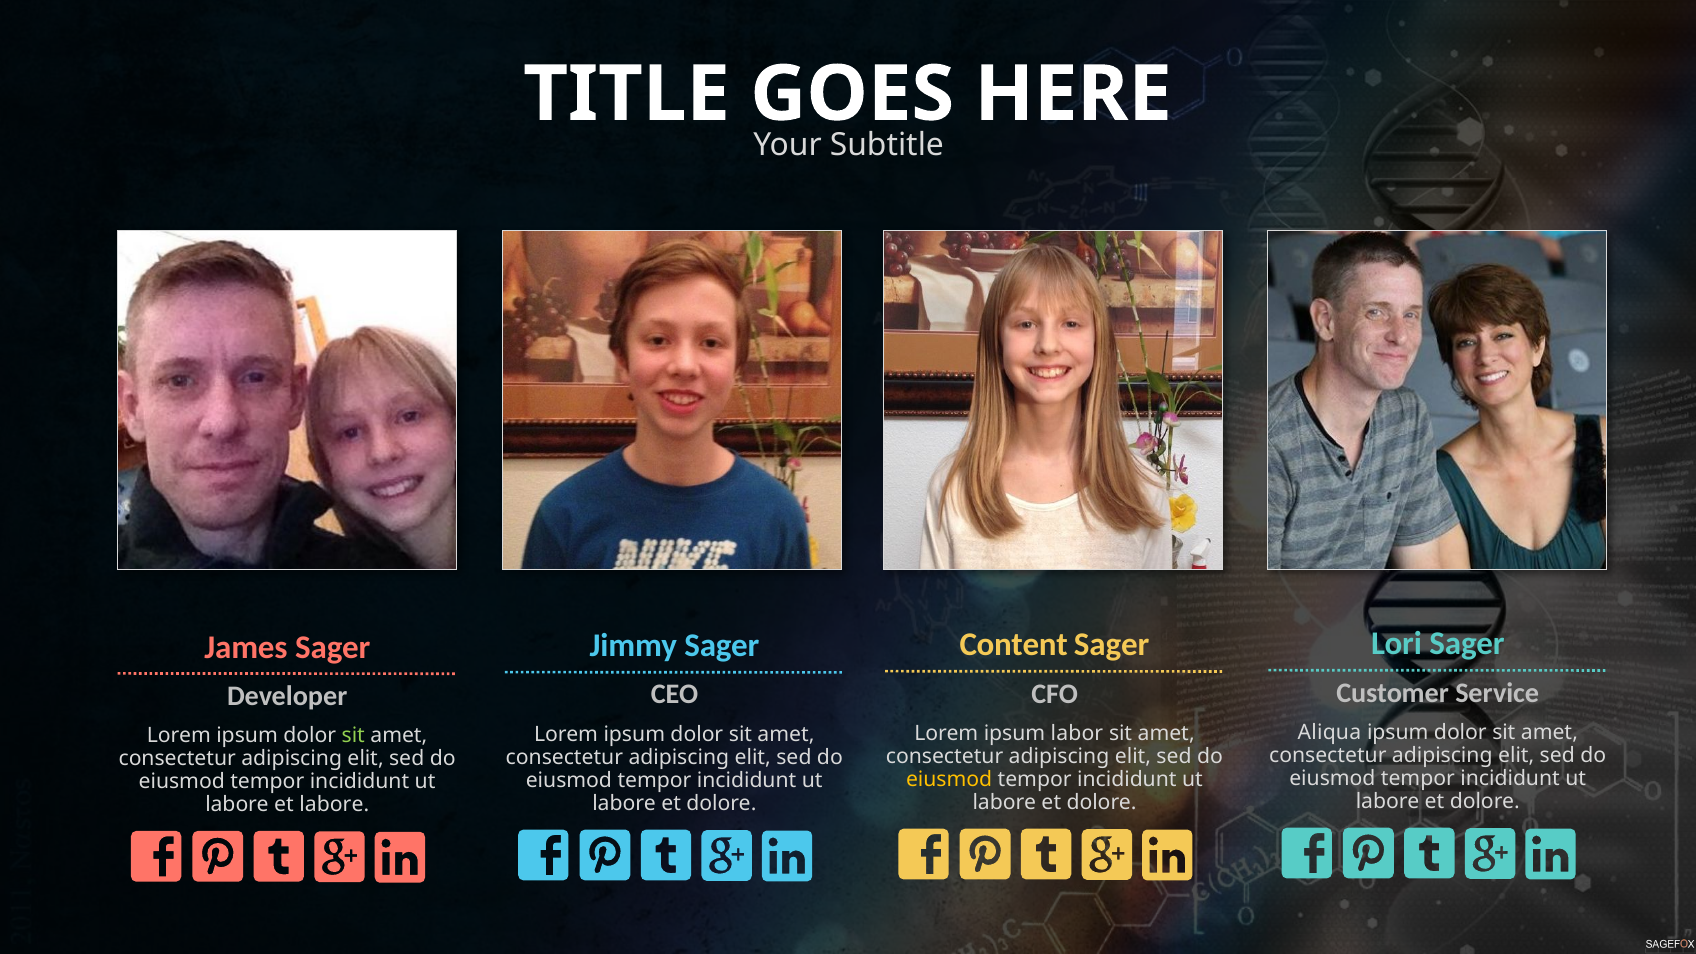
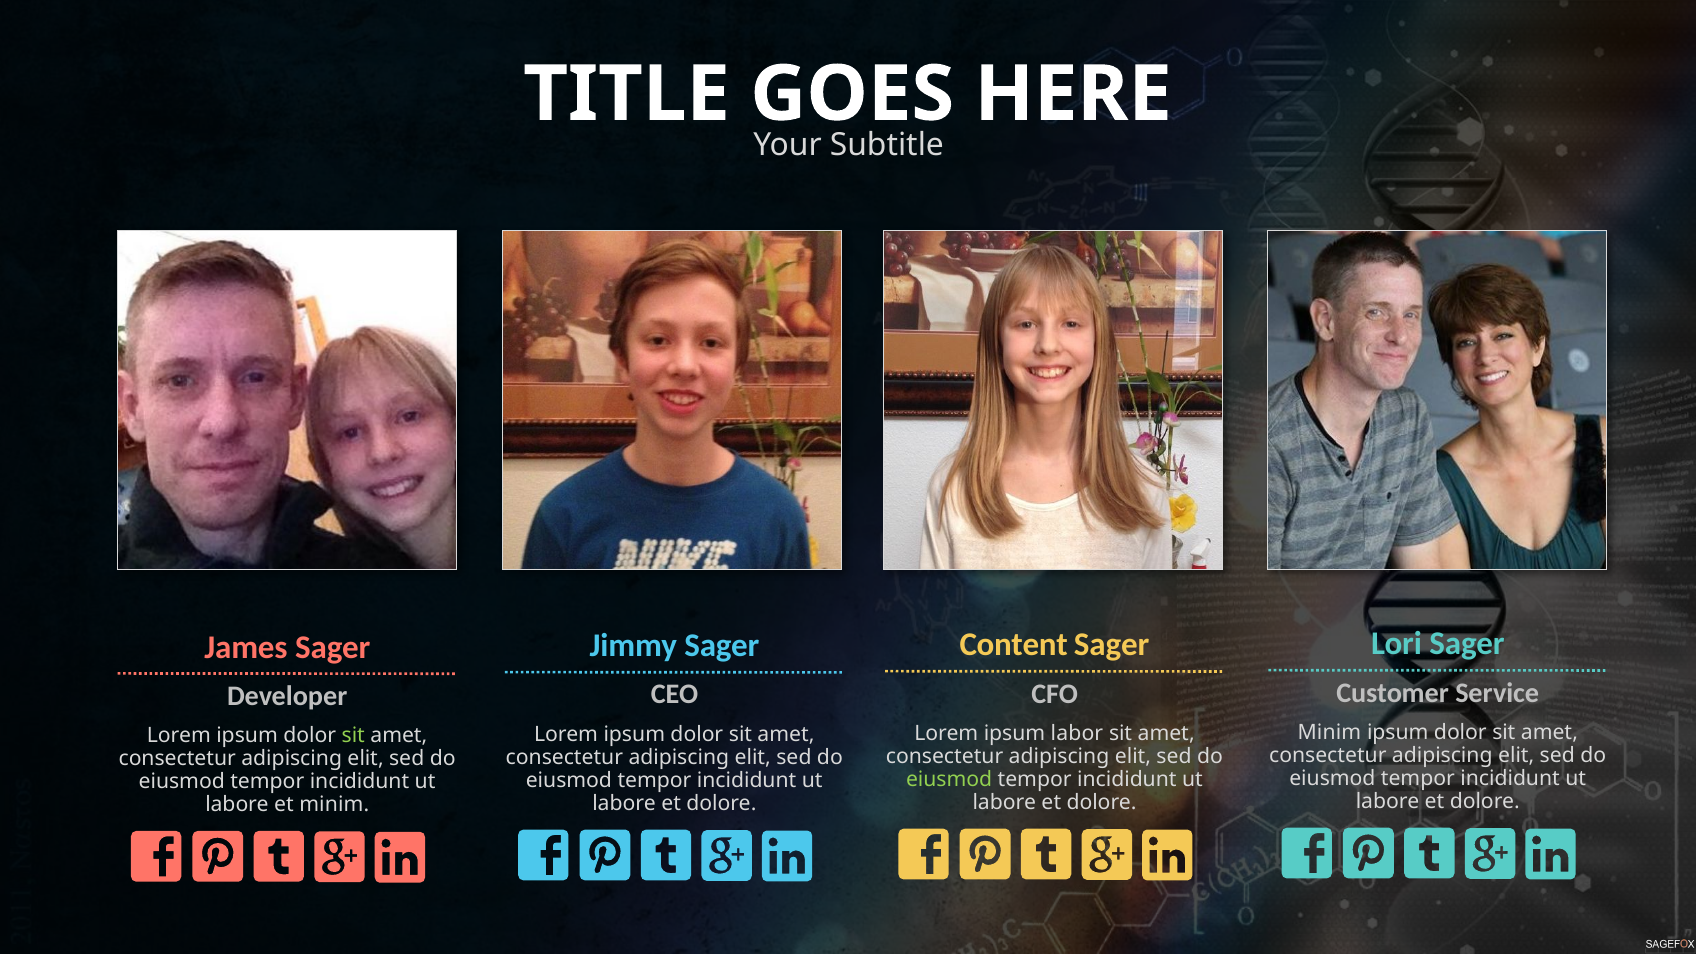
Aliqua at (1329, 733): Aliqua -> Minim
eiusmod at (949, 779) colour: yellow -> light green
et labore: labore -> minim
